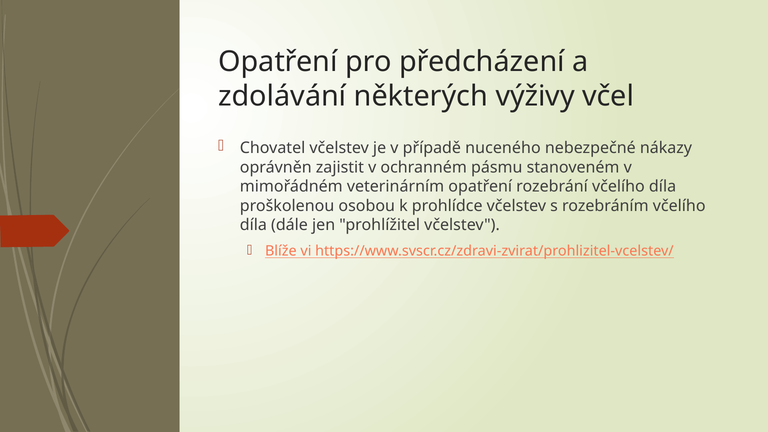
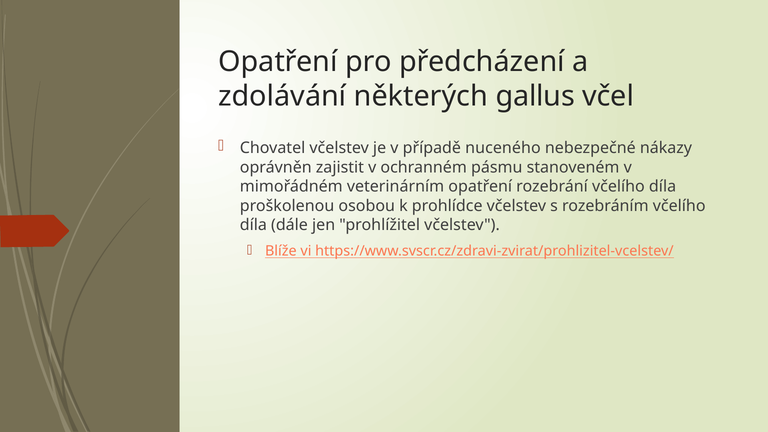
výživy: výživy -> gallus
